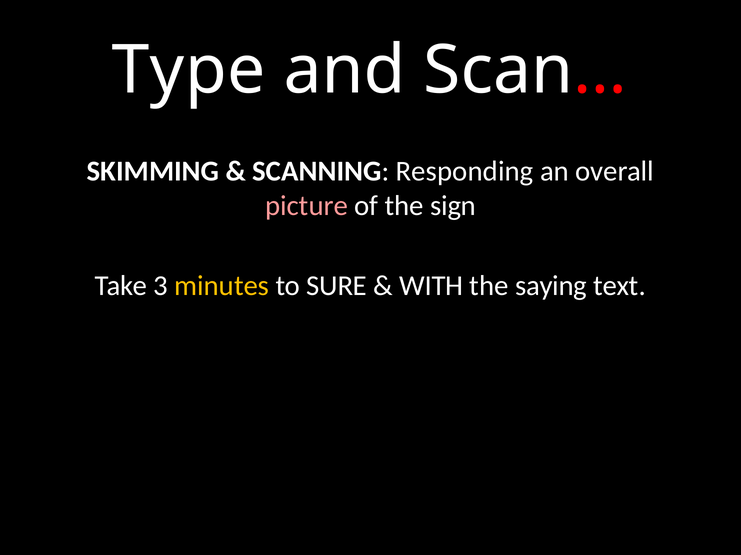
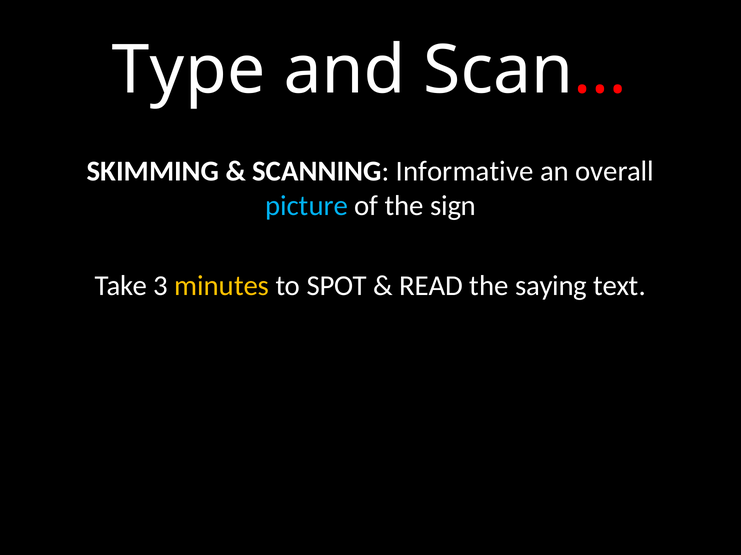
Responding: Responding -> Informative
picture colour: pink -> light blue
SURE: SURE -> SPOT
WITH: WITH -> READ
